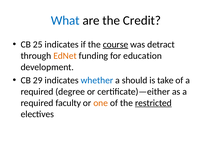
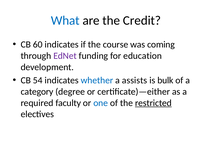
25: 25 -> 60
course underline: present -> none
detract: detract -> coming
EdNet colour: orange -> purple
29: 29 -> 54
should: should -> assists
take: take -> bulk
required at (37, 92): required -> category
one colour: orange -> blue
